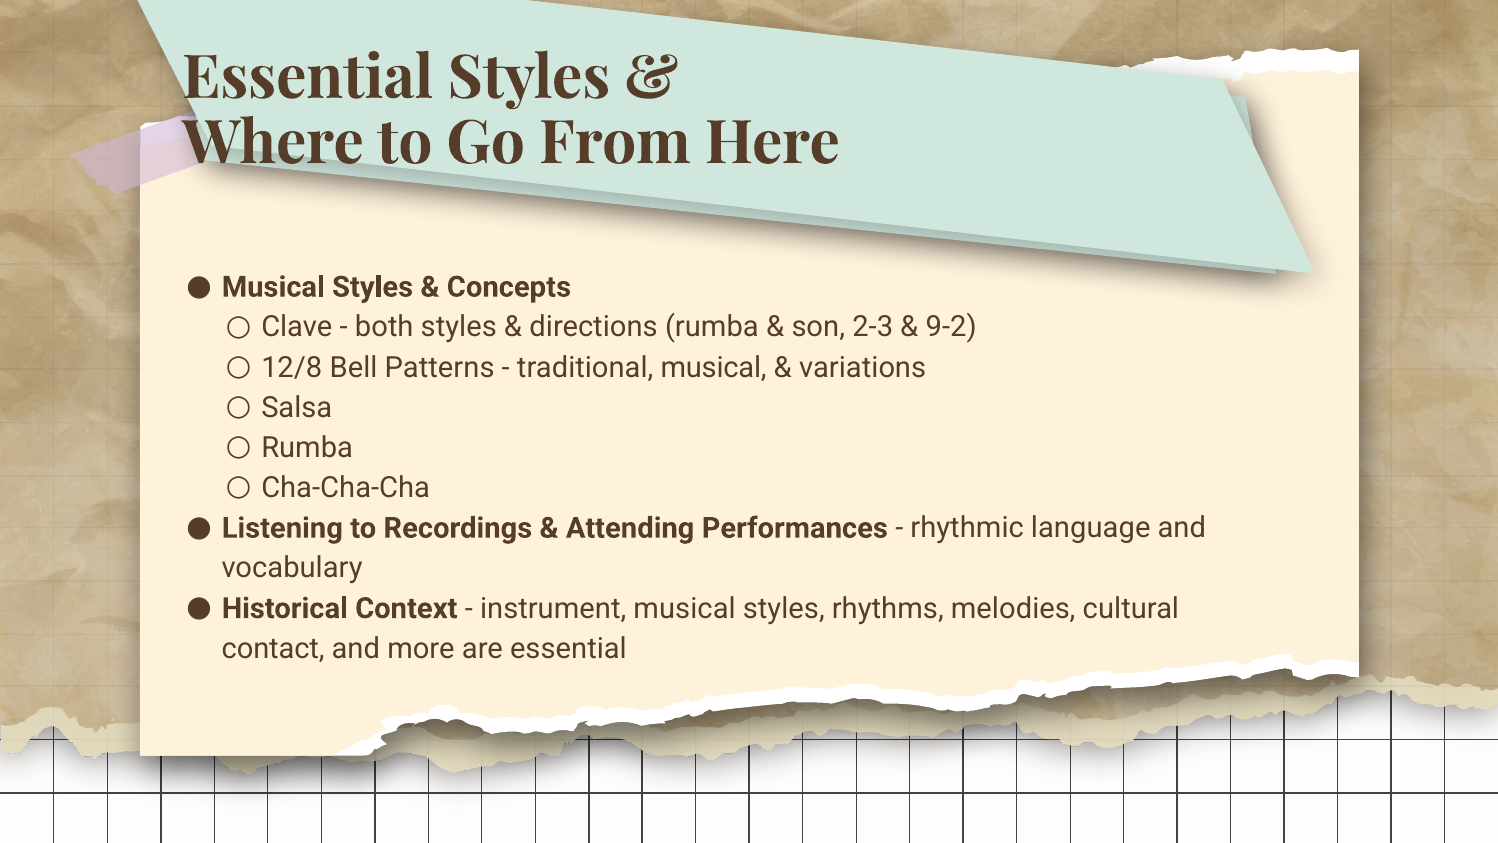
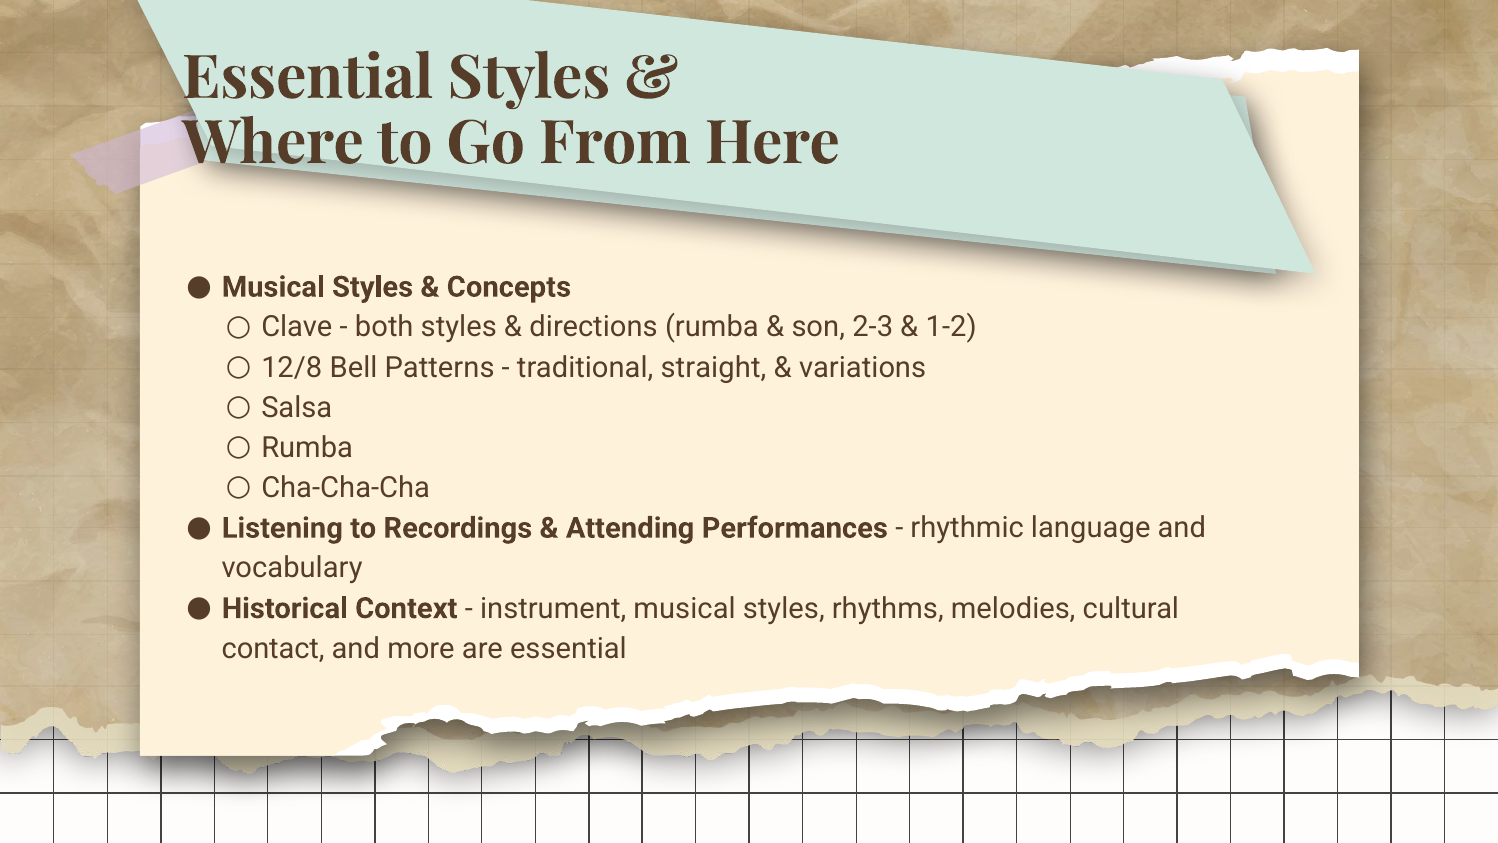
9-2: 9-2 -> 1-2
traditional musical: musical -> straight
